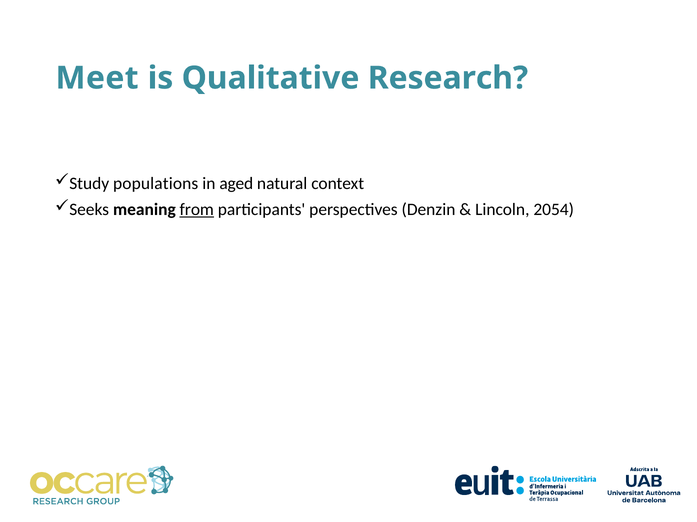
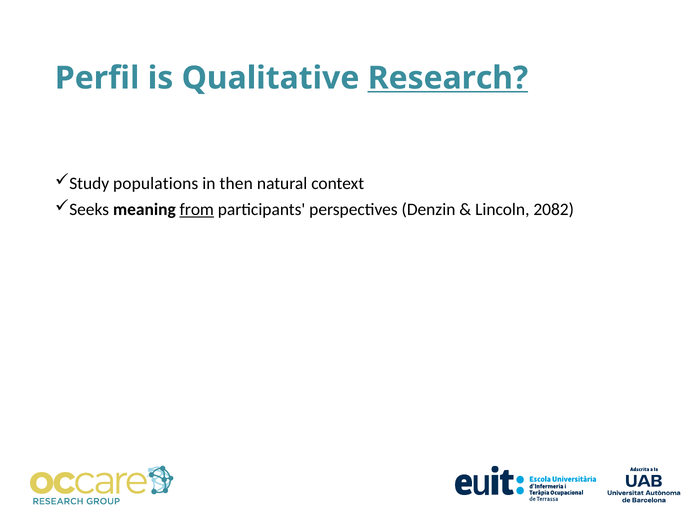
Meet: Meet -> Perfil
Research underline: none -> present
aged: aged -> then
2054: 2054 -> 2082
